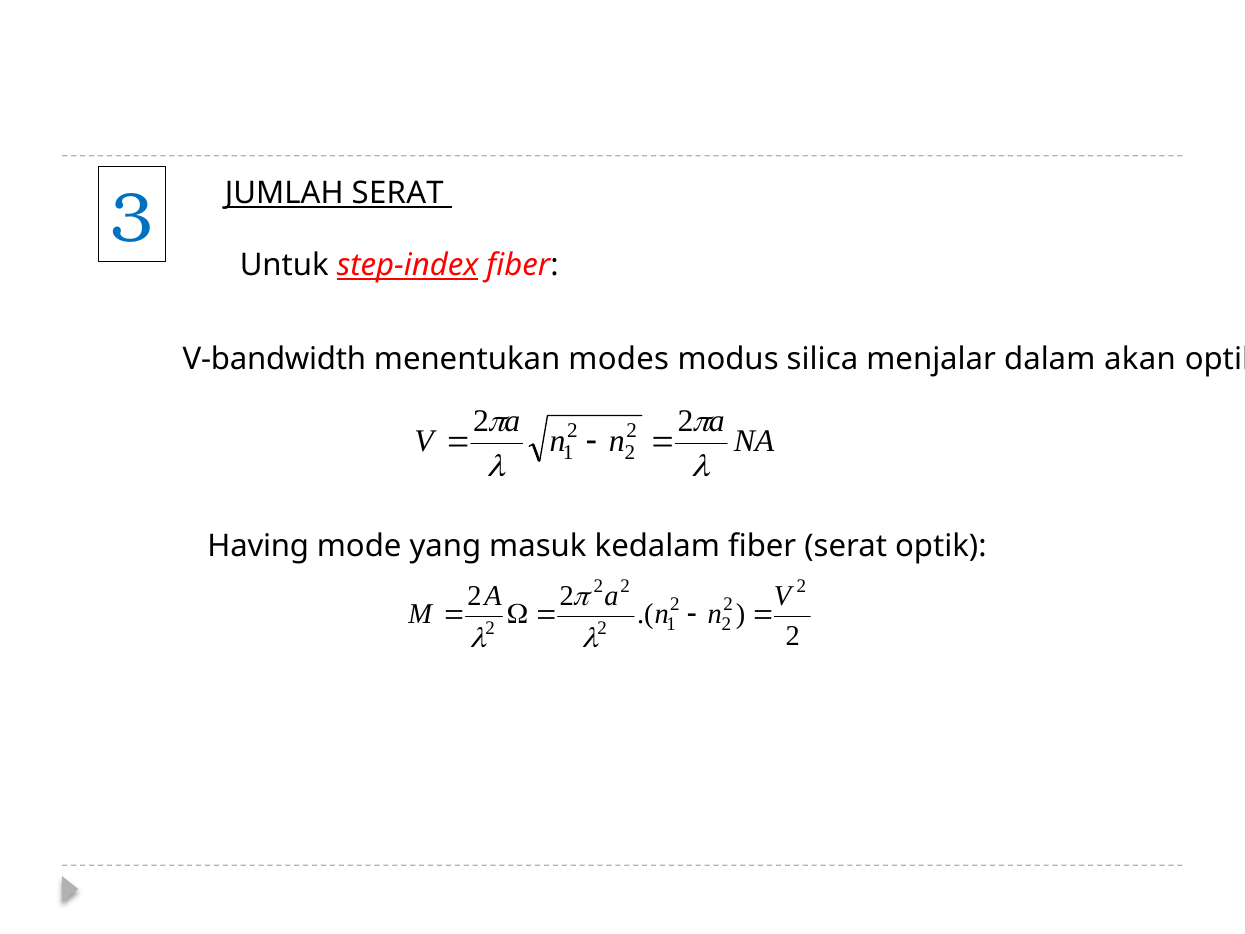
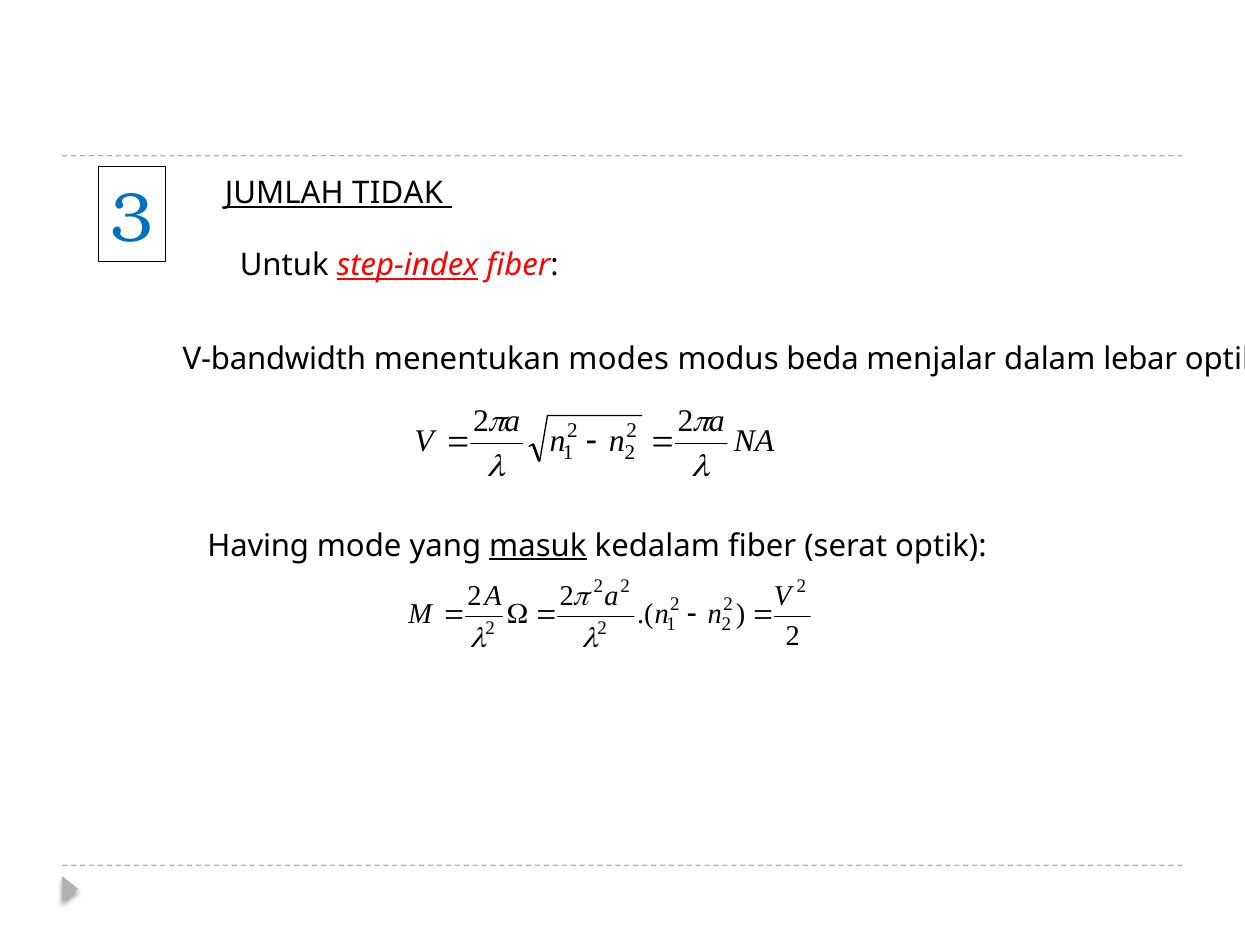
JUMLAH SERAT: SERAT -> TIDAK
silica: silica -> beda
akan: akan -> lebar
masuk underline: none -> present
